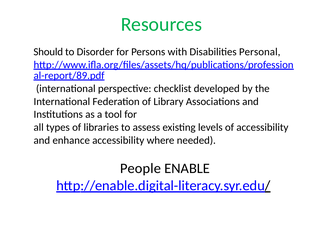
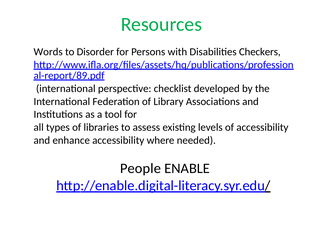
Should: Should -> Words
Personal: Personal -> Checkers
